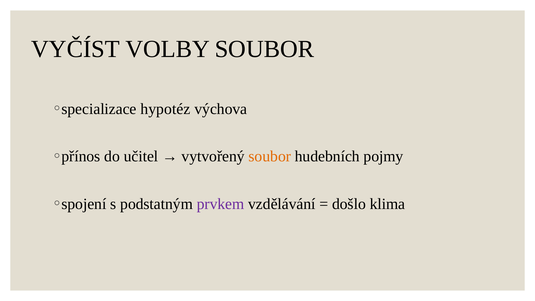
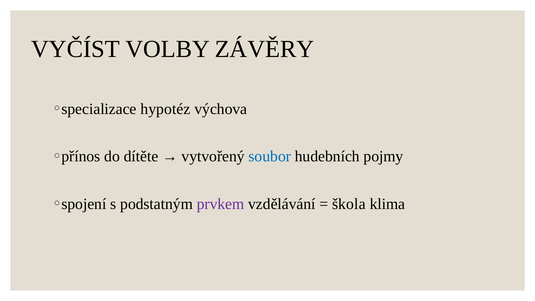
VOLBY SOUBOR: SOUBOR -> ZÁVĚRY
učitel: učitel -> dítěte
soubor at (270, 156) colour: orange -> blue
došlo: došlo -> škola
